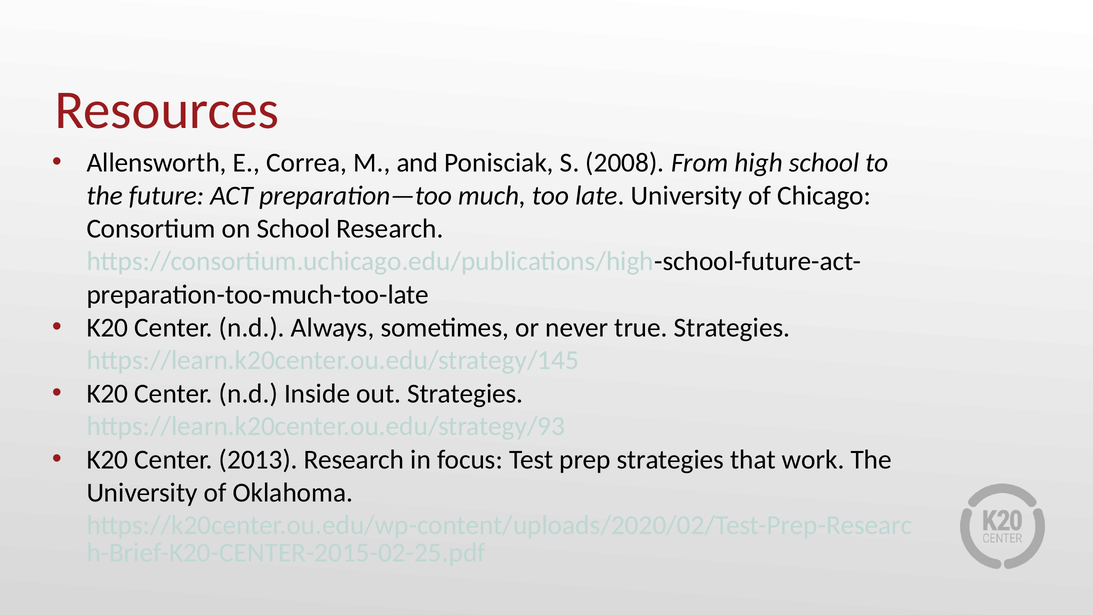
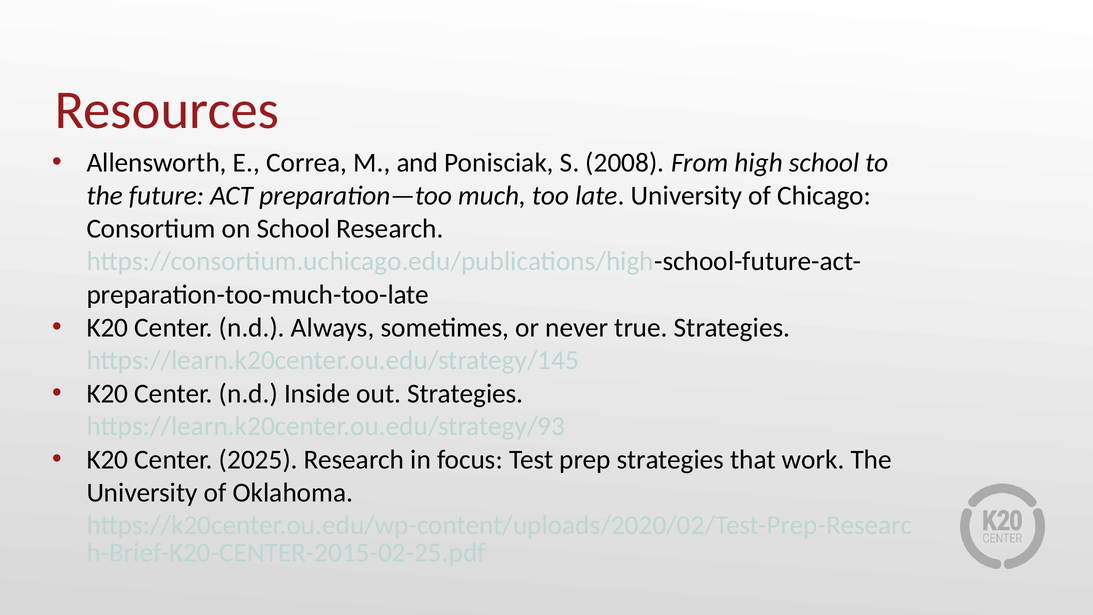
2013: 2013 -> 2025
